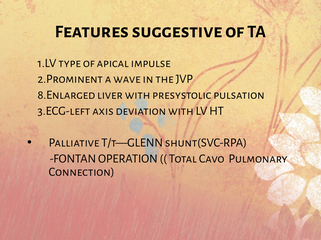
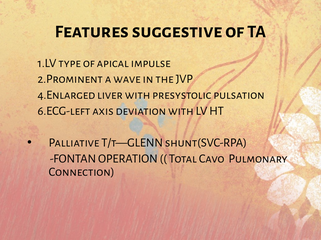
8.Enlarged: 8.Enlarged -> 4.Enlarged
3.ECG-left: 3.ECG-left -> 6.ECG-left
